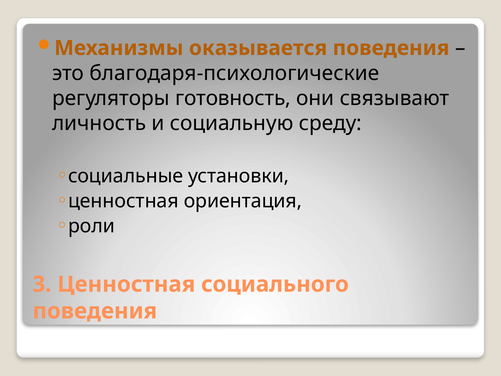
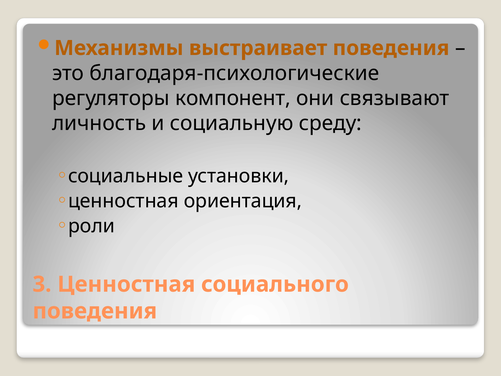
оказывается: оказывается -> выстраивает
готовность: готовность -> компонент
